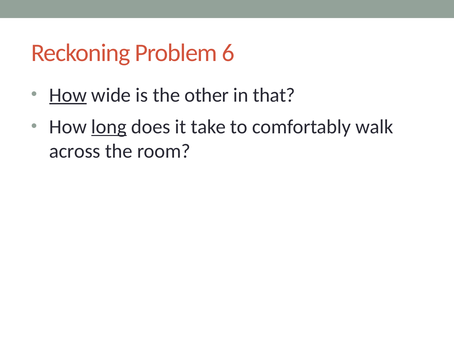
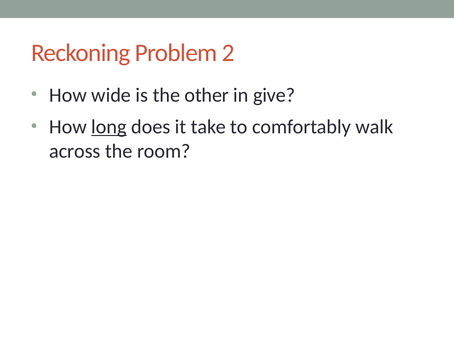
6: 6 -> 2
How at (68, 95) underline: present -> none
that: that -> give
